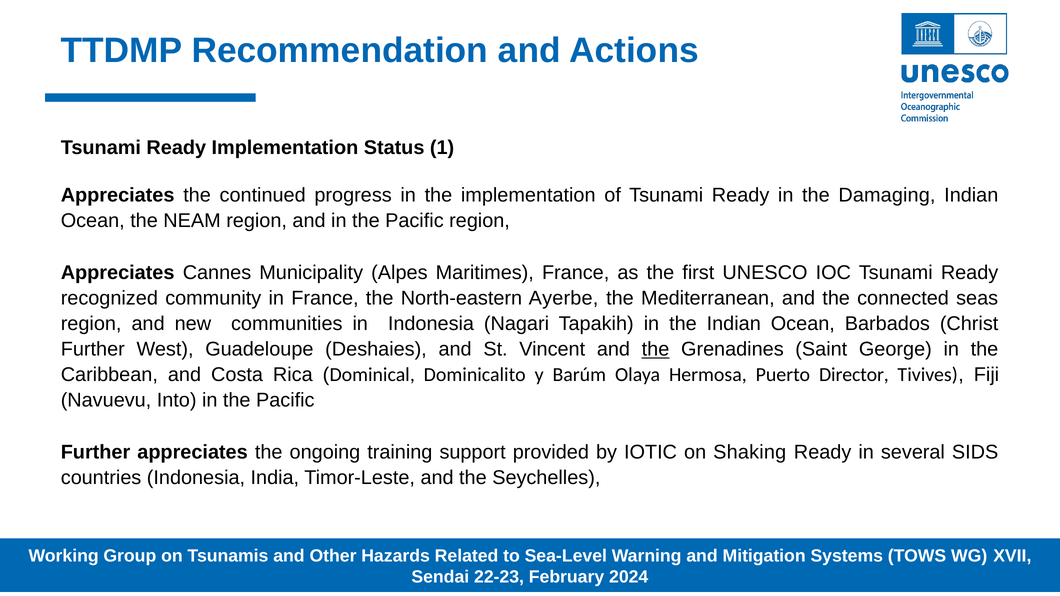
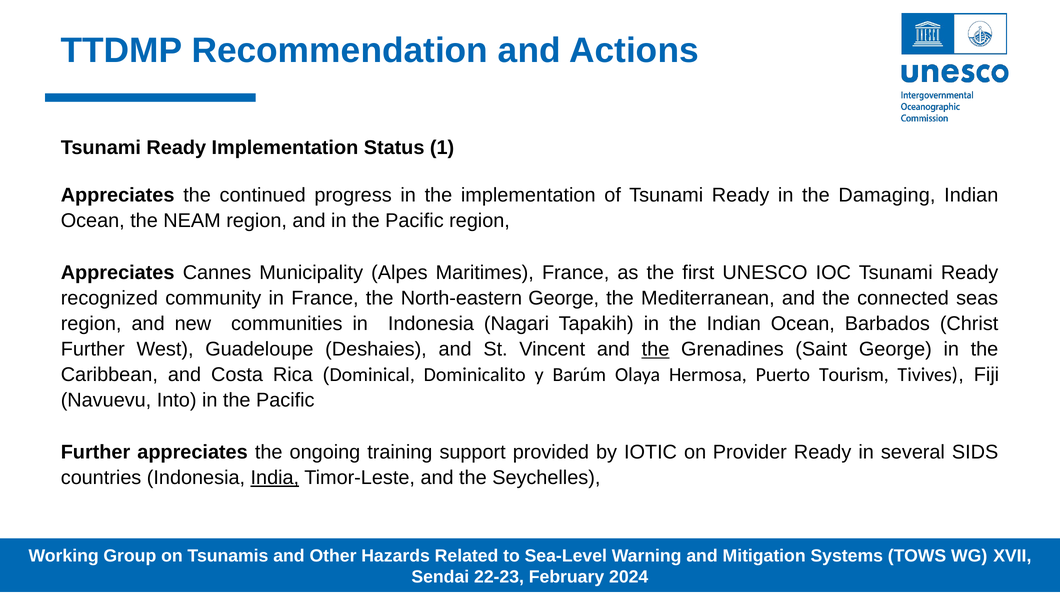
North-eastern Ayerbe: Ayerbe -> George
Director: Director -> Tourism
Shaking: Shaking -> Provider
India underline: none -> present
